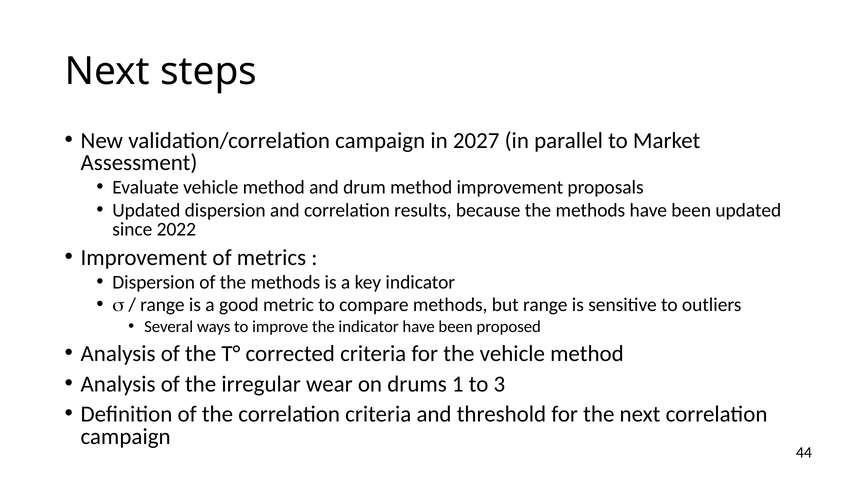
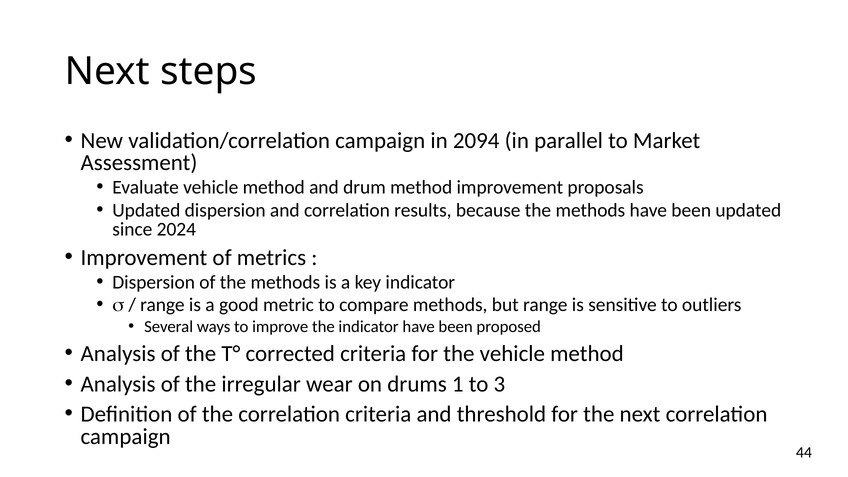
2027: 2027 -> 2094
2022: 2022 -> 2024
